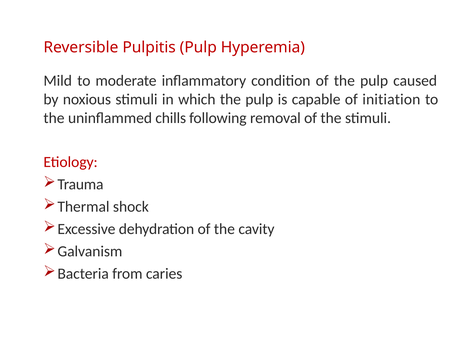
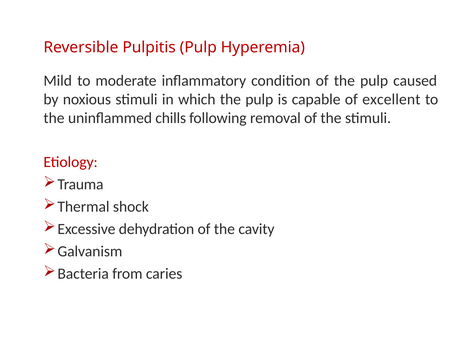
initiation: initiation -> excellent
